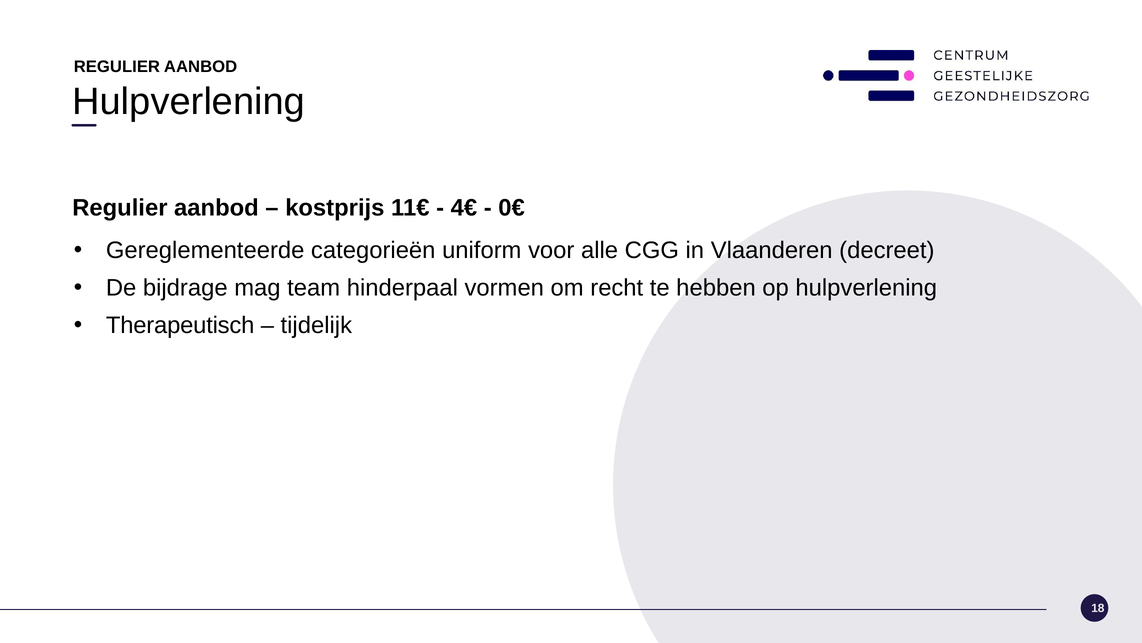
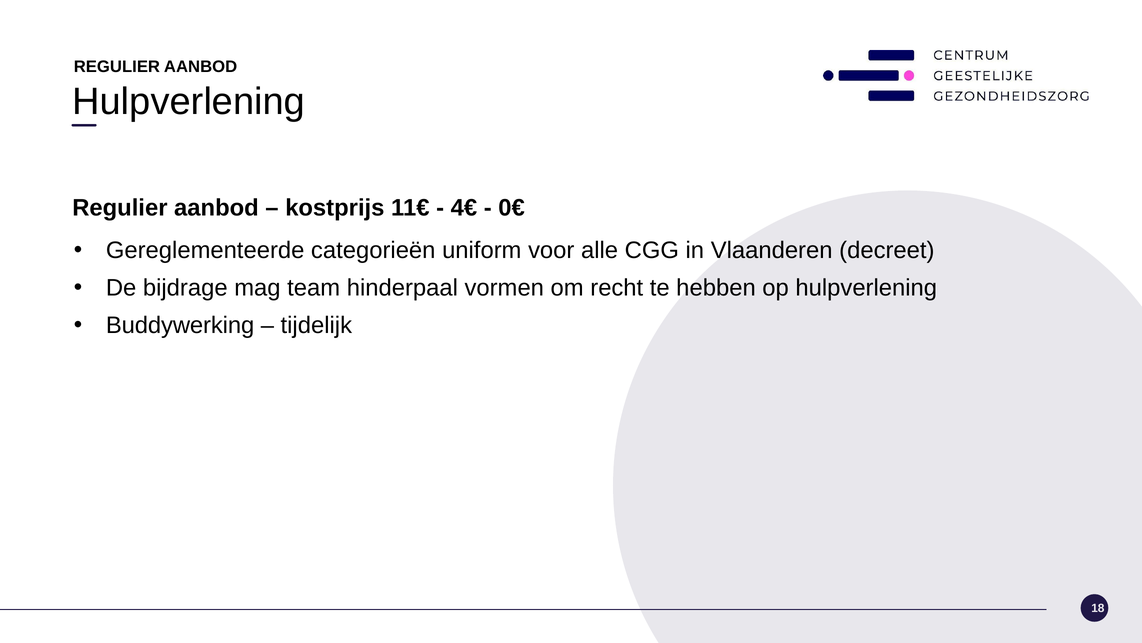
Therapeutisch: Therapeutisch -> Buddywerking
